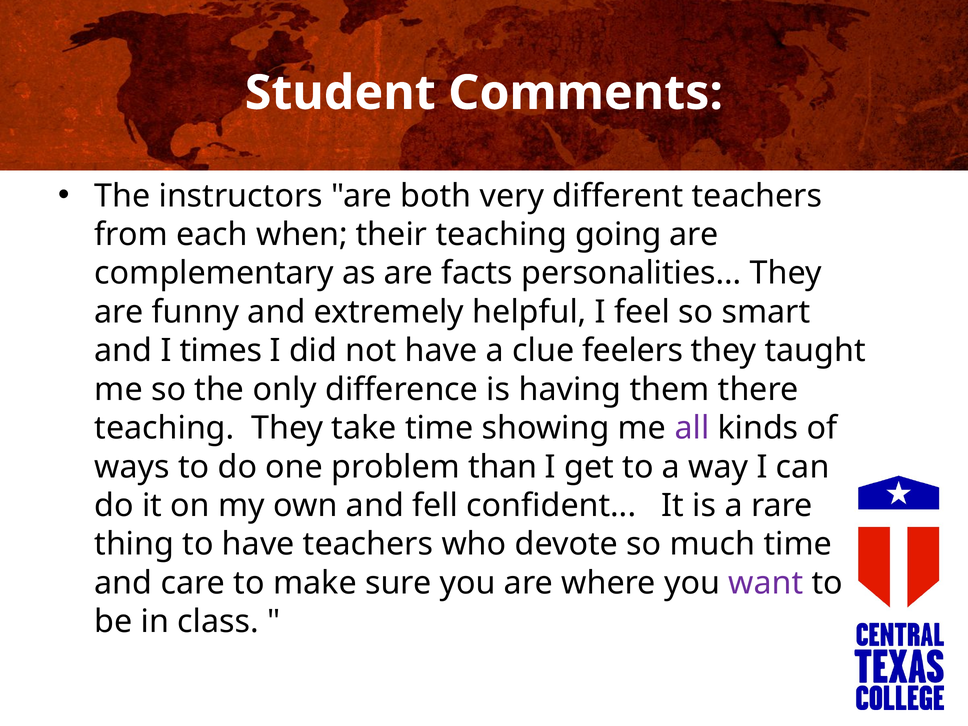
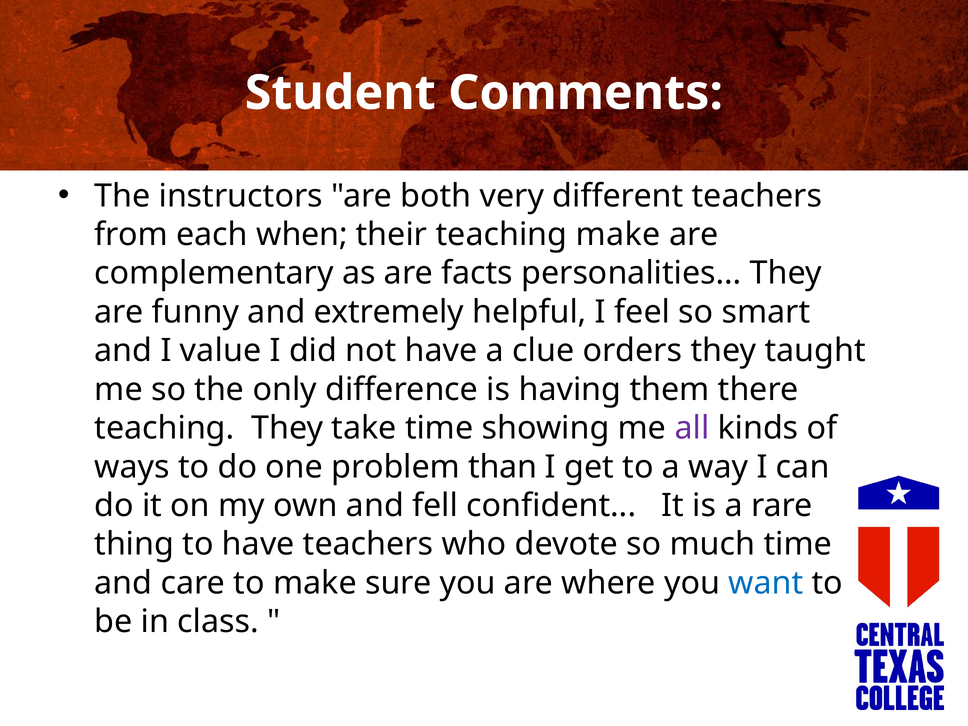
teaching going: going -> make
times: times -> value
feelers: feelers -> orders
want colour: purple -> blue
